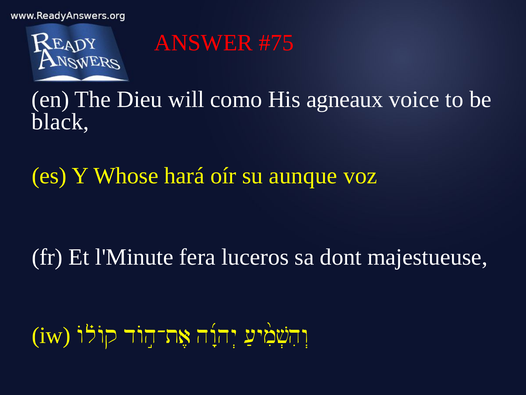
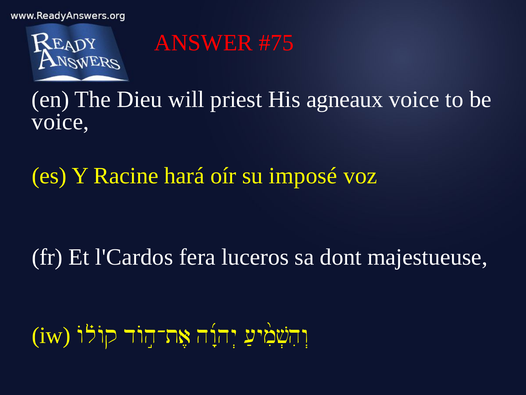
como: como -> priest
black at (60, 122): black -> voice
Whose: Whose -> Racine
aunque: aunque -> imposé
l'Minute: l'Minute -> l'Cardos
